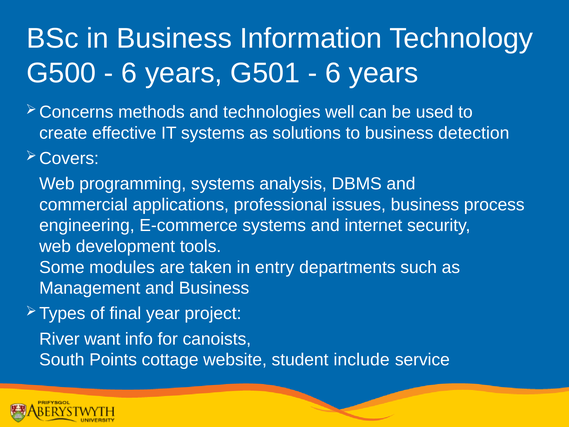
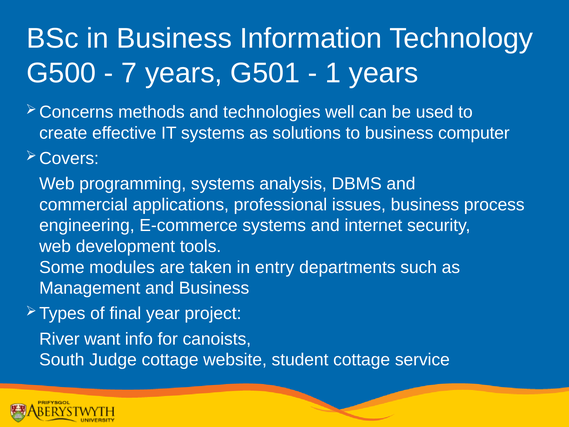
6 at (129, 73): 6 -> 7
6 at (333, 73): 6 -> 1
detection: detection -> computer
Points: Points -> Judge
student include: include -> cottage
